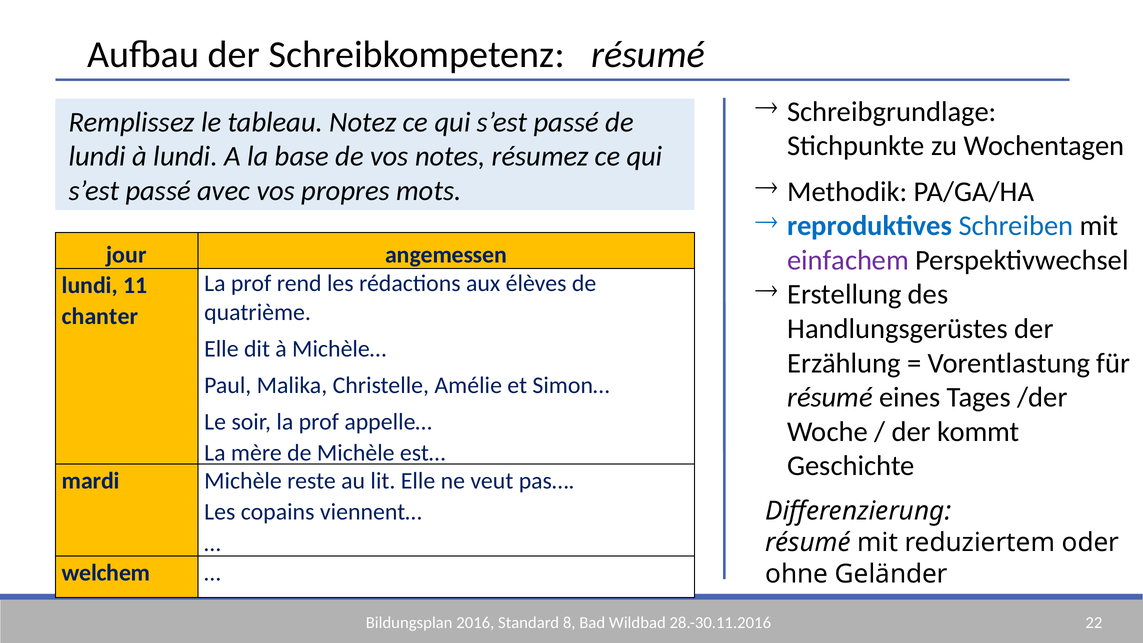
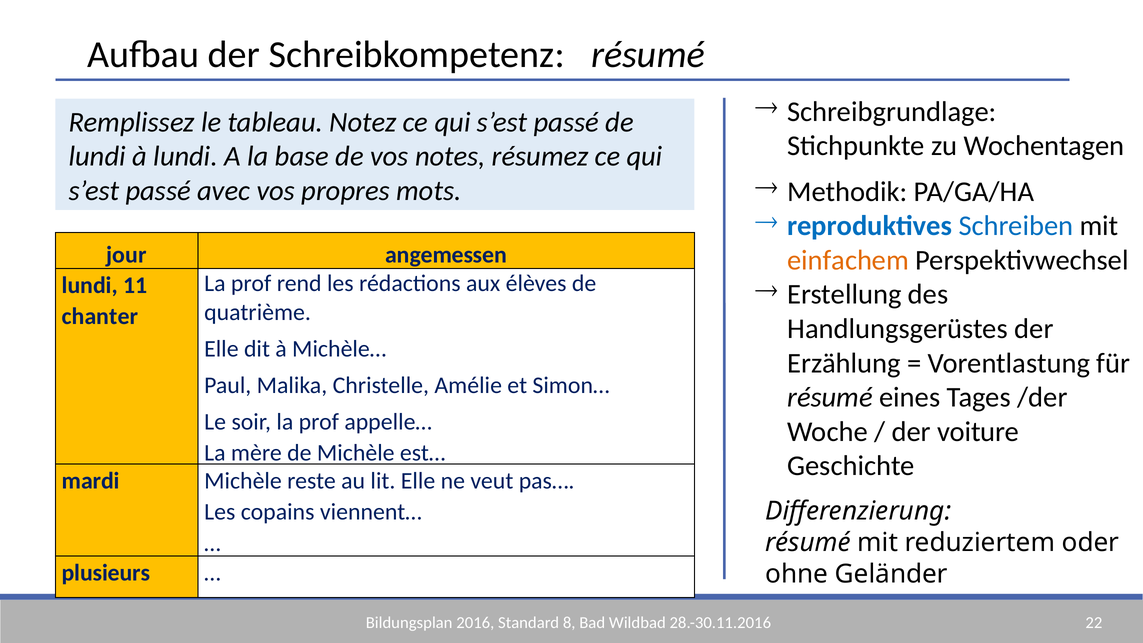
einfachem colour: purple -> orange
kommt: kommt -> voiture
welchem: welchem -> plusieurs
